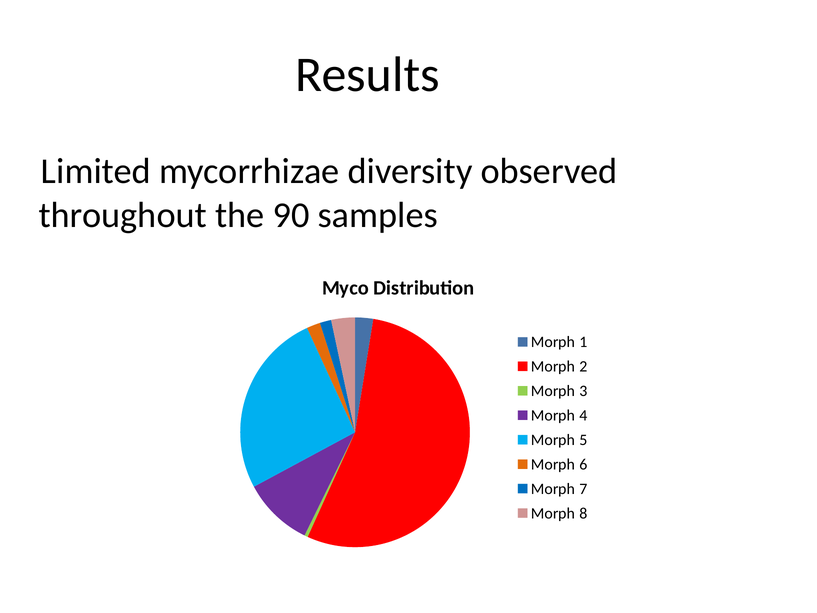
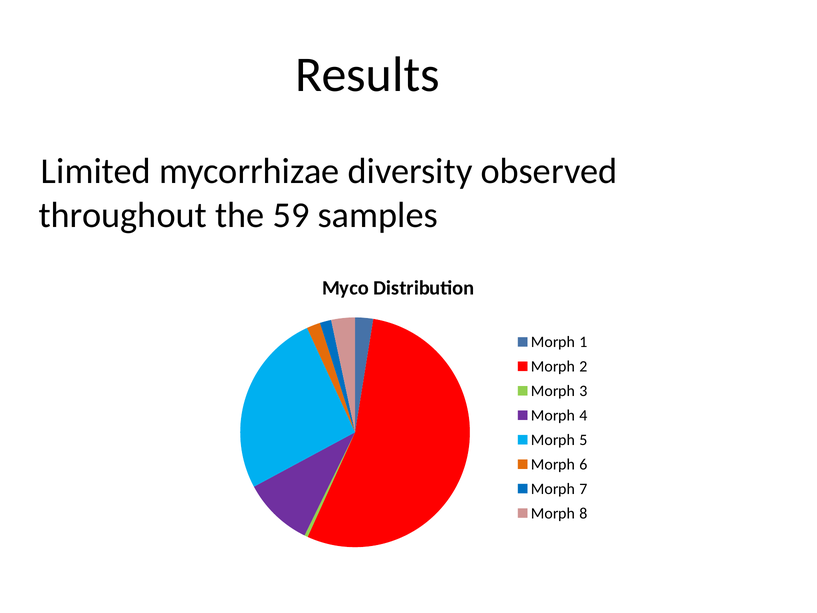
90: 90 -> 59
